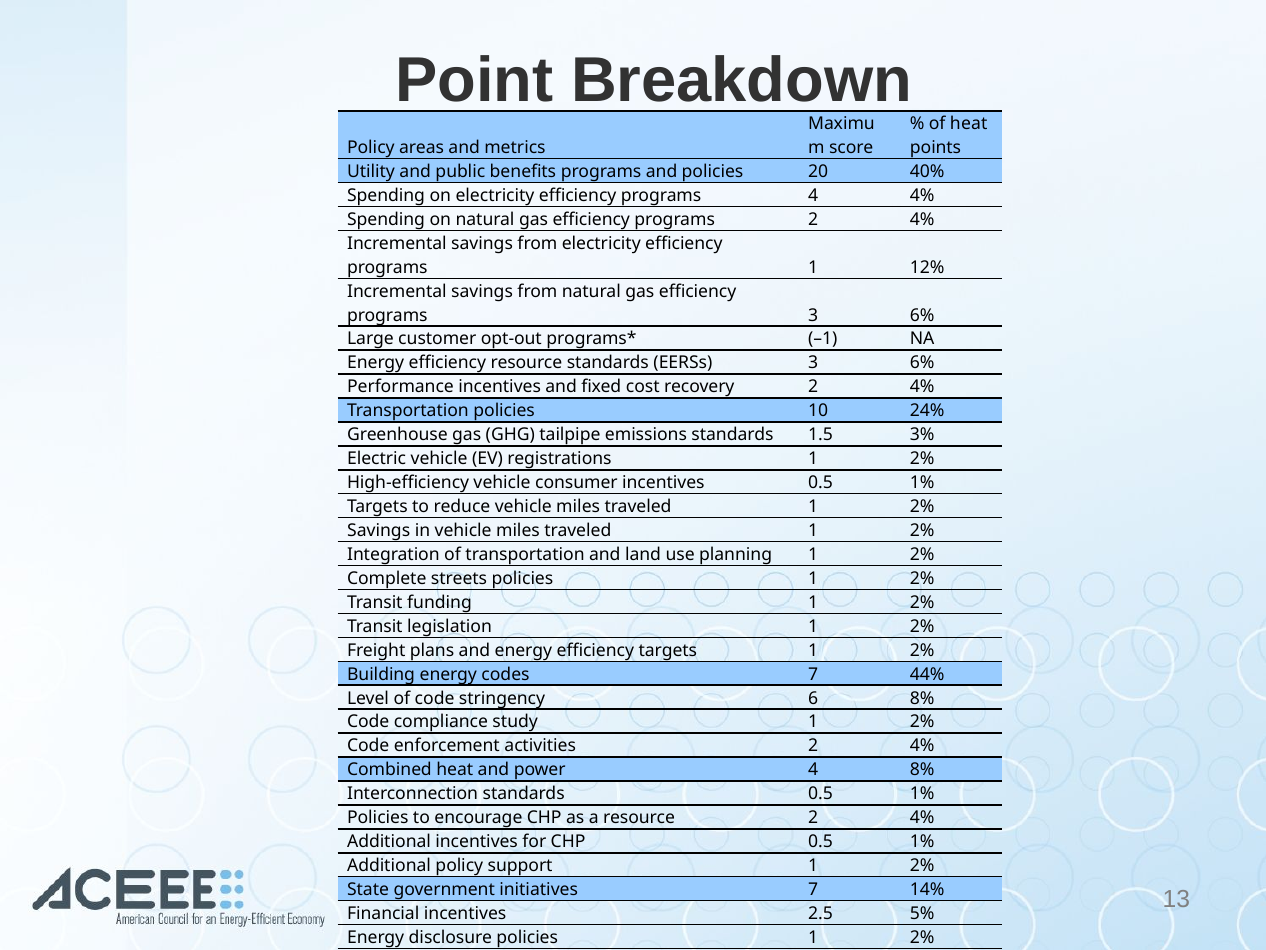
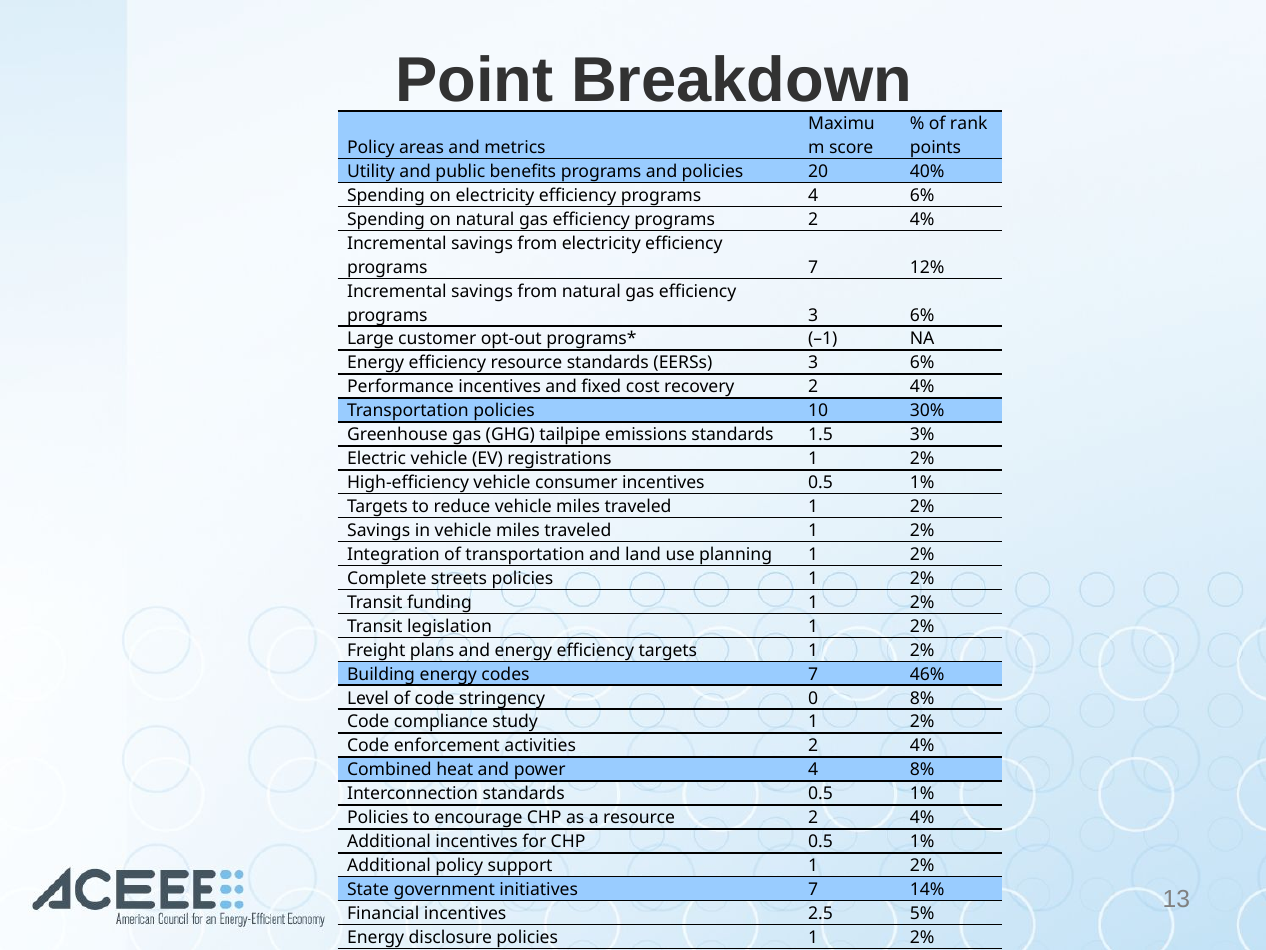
of heat: heat -> rank
4 4%: 4% -> 6%
programs 1: 1 -> 7
24%: 24% -> 30%
44%: 44% -> 46%
6: 6 -> 0
